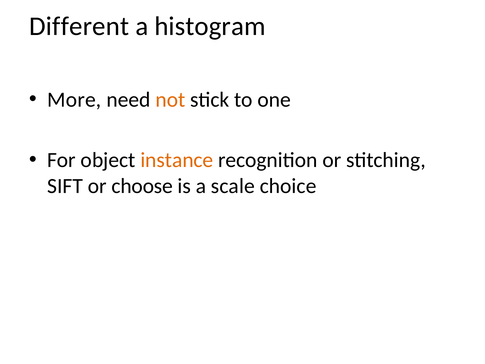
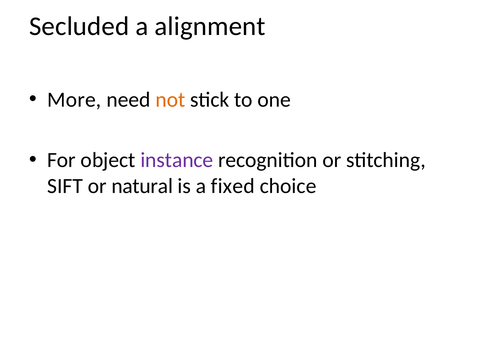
Different: Different -> Secluded
histogram: histogram -> alignment
instance colour: orange -> purple
choose: choose -> natural
scale: scale -> fixed
